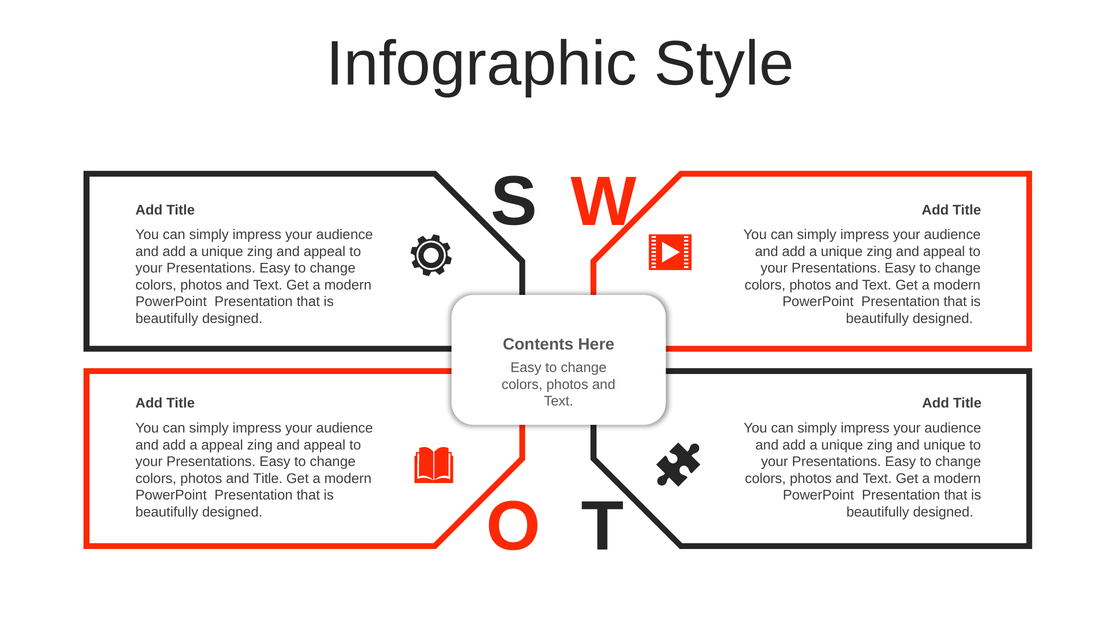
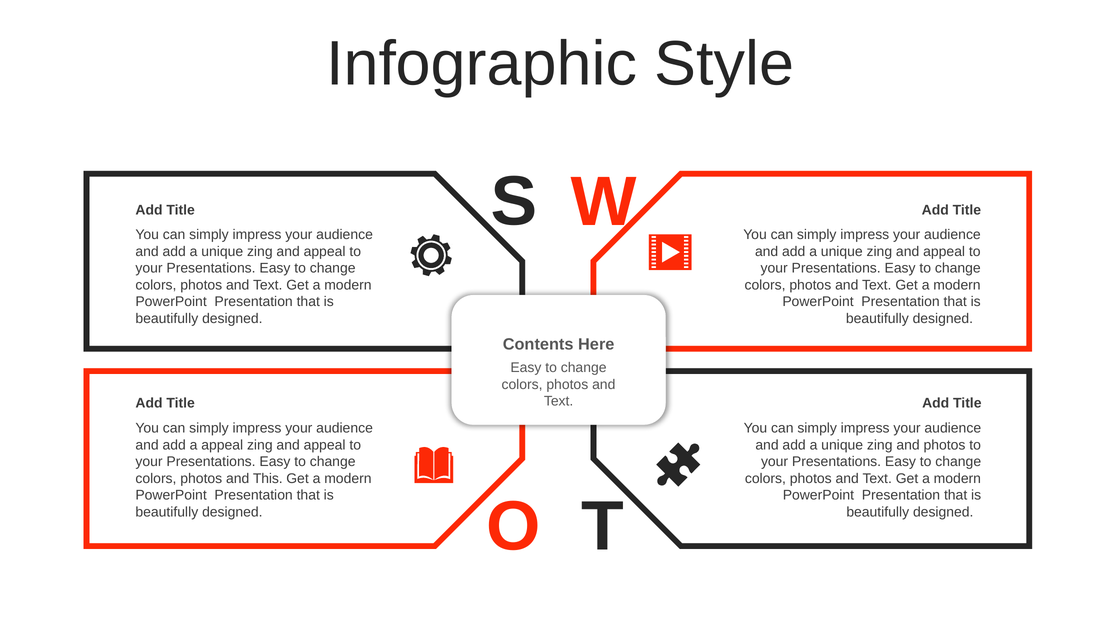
and unique: unique -> photos
and Title: Title -> This
